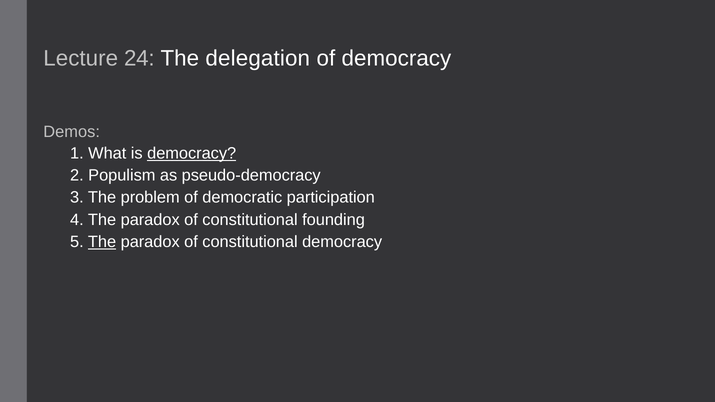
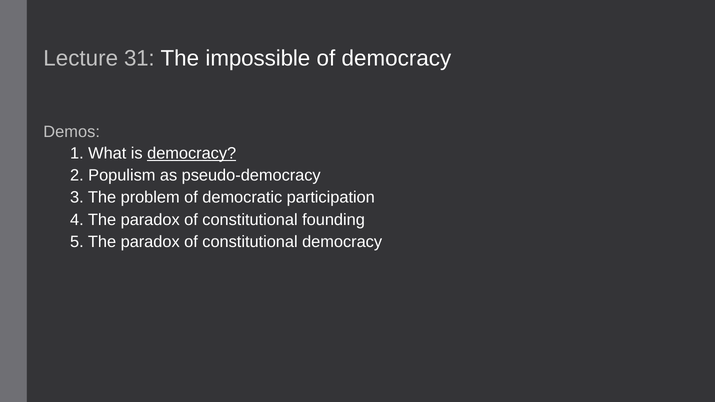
24: 24 -> 31
delegation: delegation -> impossible
The at (102, 242) underline: present -> none
